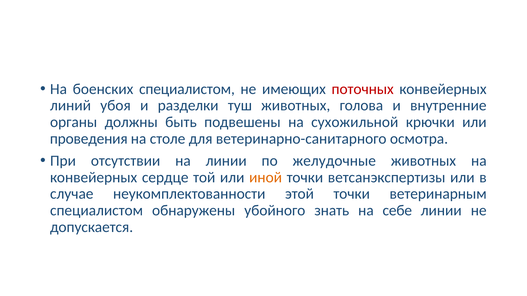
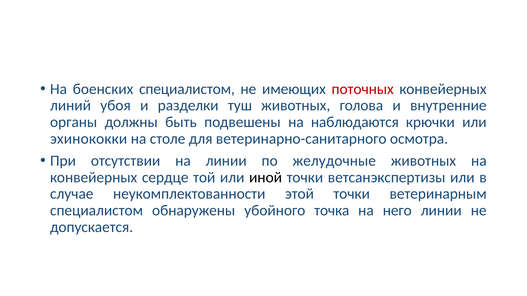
сухожильной: сухожильной -> наблюдаются
проведения: проведения -> эхинококки
иной colour: orange -> black
знать: знать -> точка
себе: себе -> него
